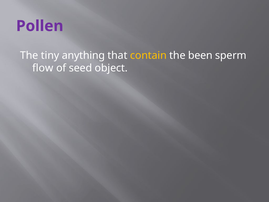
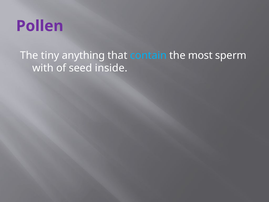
contain colour: yellow -> light blue
been: been -> most
flow: flow -> with
object: object -> inside
